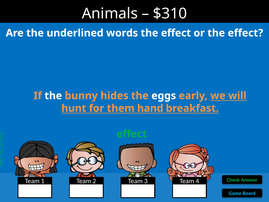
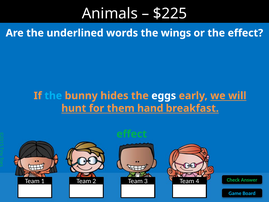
$310: $310 -> $225
words the effect: effect -> wings
the at (53, 96) colour: white -> light blue
